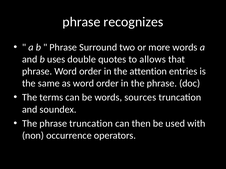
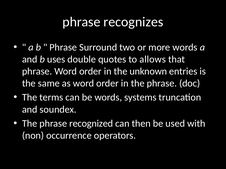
attention: attention -> unknown
sources: sources -> systems
phrase truncation: truncation -> recognized
